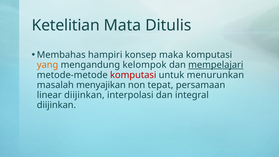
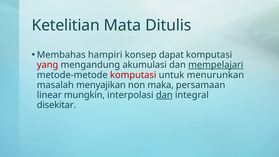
maka: maka -> dapat
yang colour: orange -> red
kelompok: kelompok -> akumulasi
tepat: tepat -> maka
linear diijinkan: diijinkan -> mungkin
dan at (164, 95) underline: none -> present
diijinkan at (56, 105): diijinkan -> disekitar
